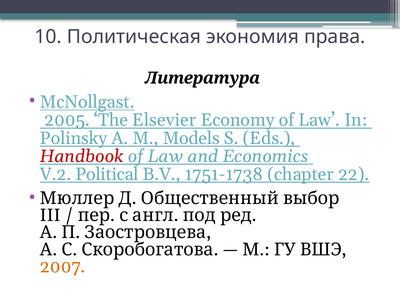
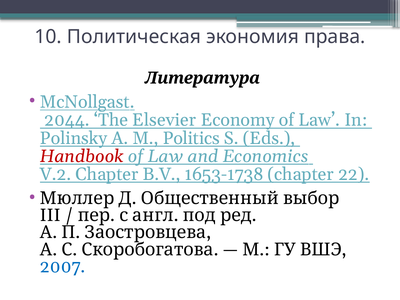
2005: 2005 -> 2044
Models: Models -> Politics
V.2 Political: Political -> Chapter
1751-1738: 1751-1738 -> 1653-1738
2007 colour: orange -> blue
